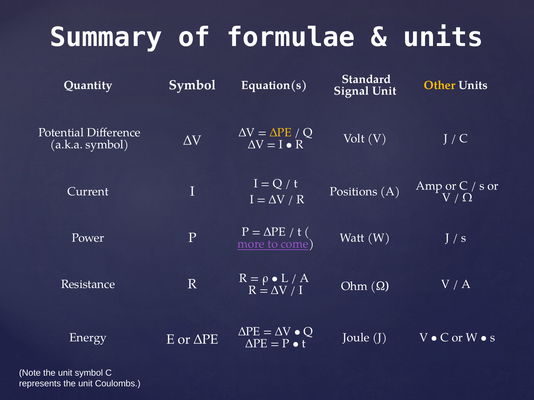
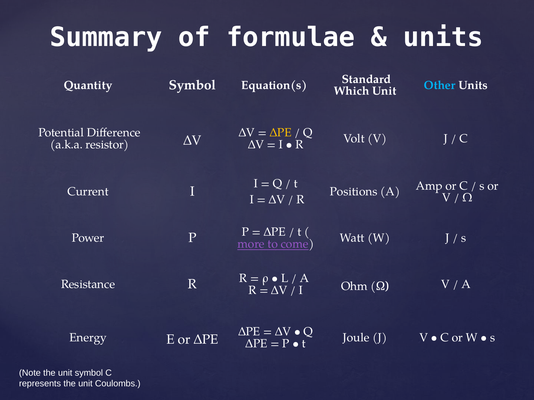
Signal: Signal -> Which
Other colour: yellow -> light blue
a.k.a symbol: symbol -> resistor
